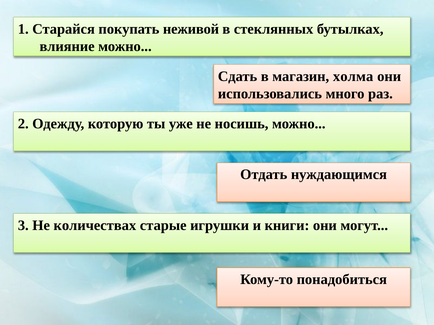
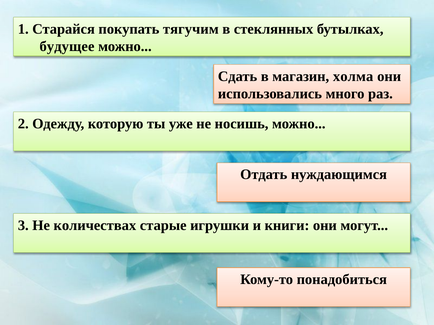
неживой: неживой -> тягучим
влияние: влияние -> будущее
